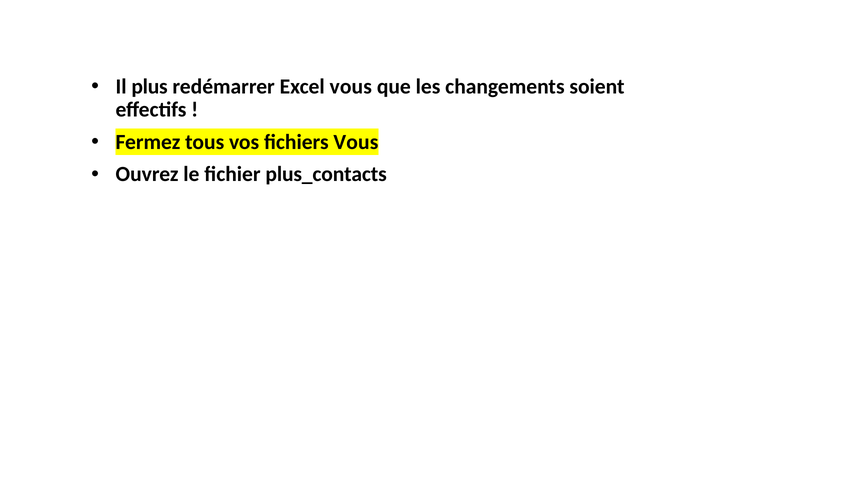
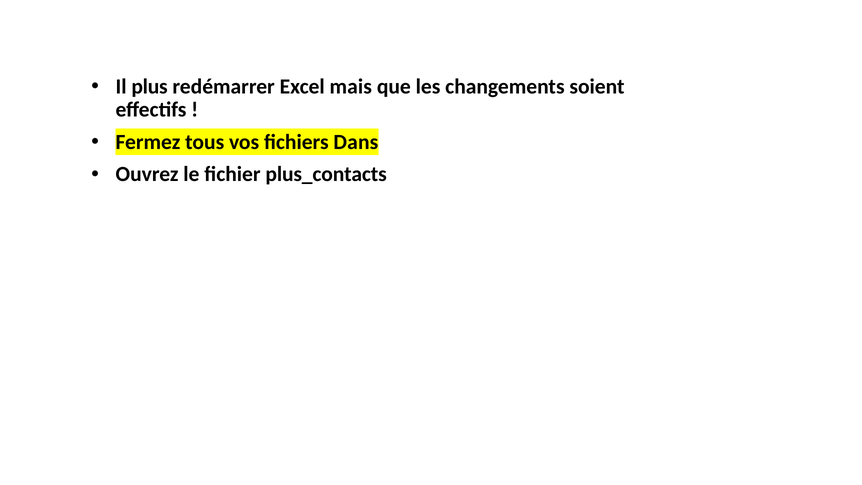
Excel vous: vous -> mais
fichiers Vous: Vous -> Dans
